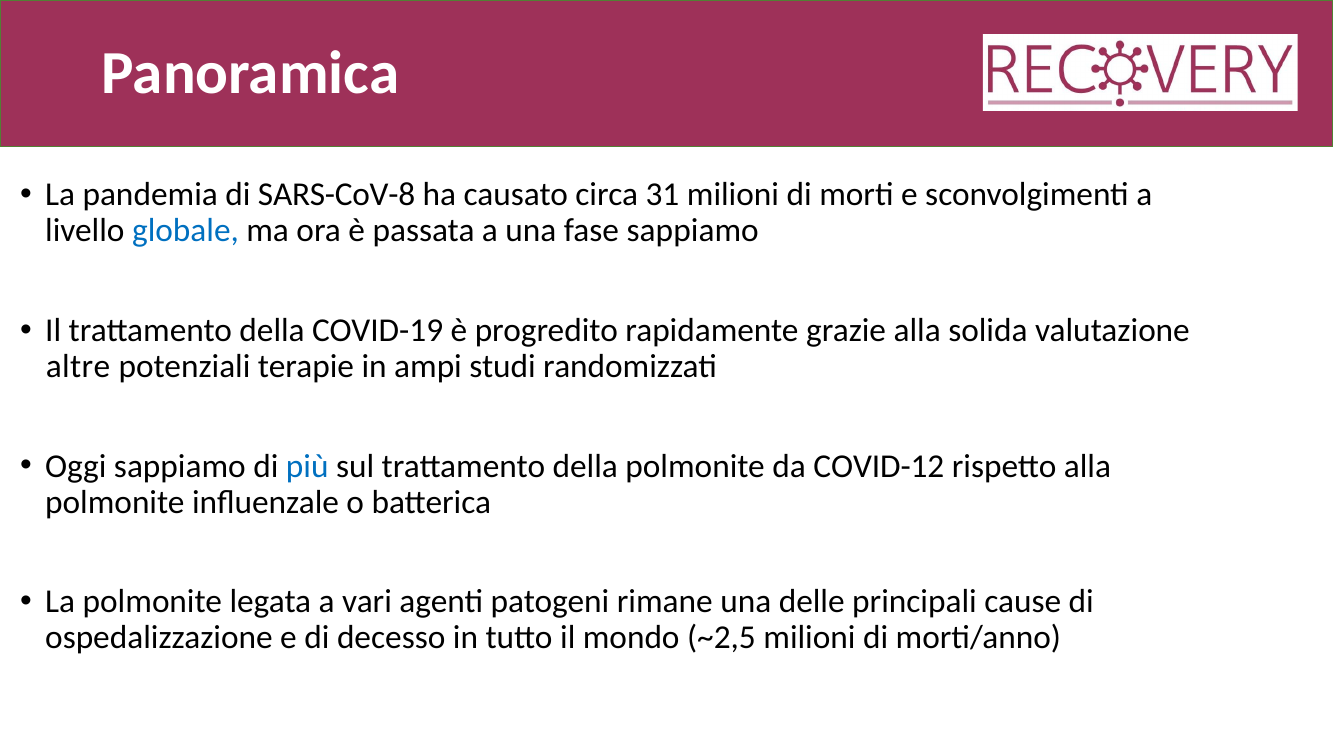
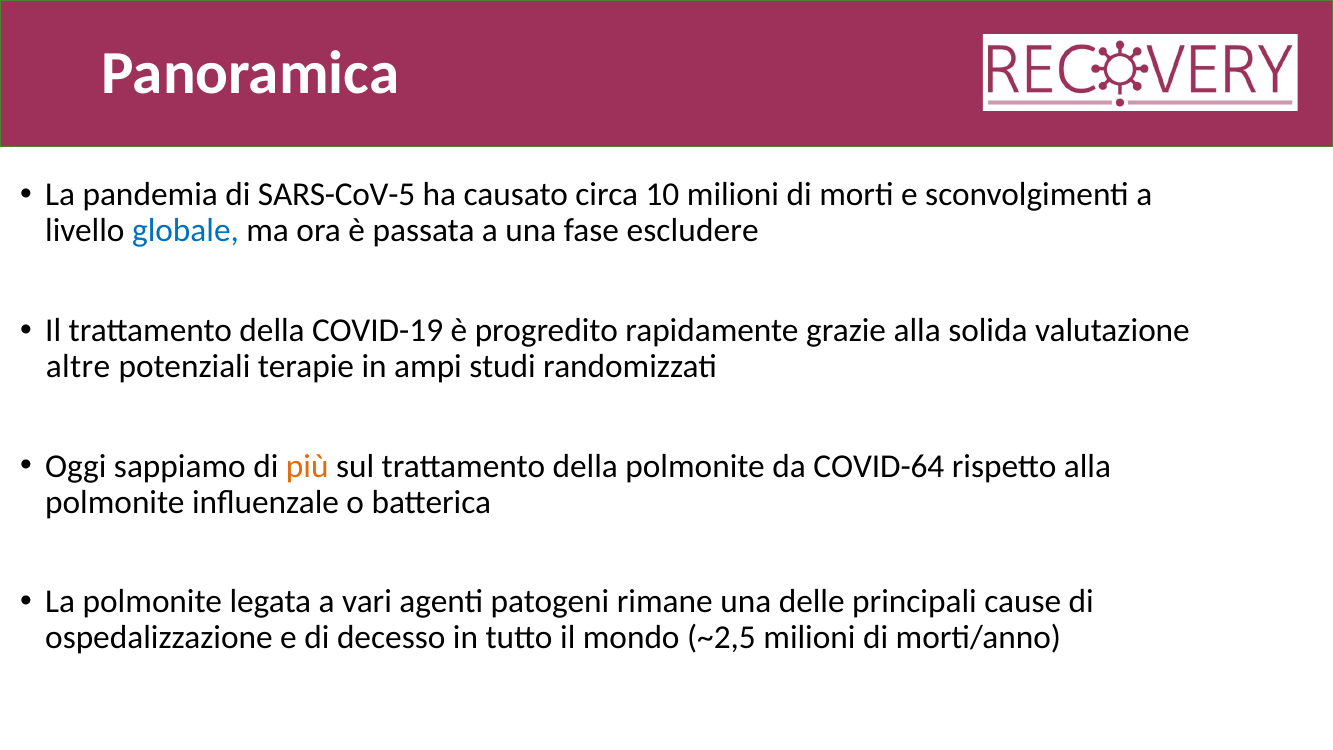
SARS-CoV-8: SARS-CoV-8 -> SARS-CoV-5
31: 31 -> 10
fase sappiamo: sappiamo -> escludere
più colour: blue -> orange
COVID-12: COVID-12 -> COVID-64
